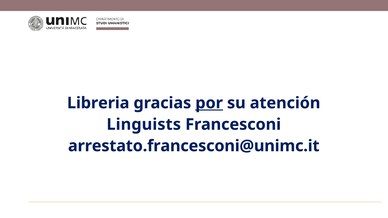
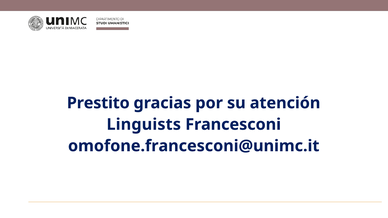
Libreria: Libreria -> Prestito
por underline: present -> none
arrestato.francesconi@unimc.it: arrestato.francesconi@unimc.it -> omofone.francesconi@unimc.it
